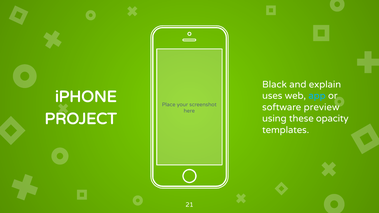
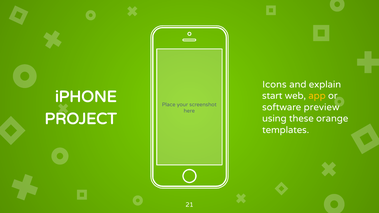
Black: Black -> Icons
uses: uses -> start
app colour: light blue -> yellow
opacity: opacity -> orange
